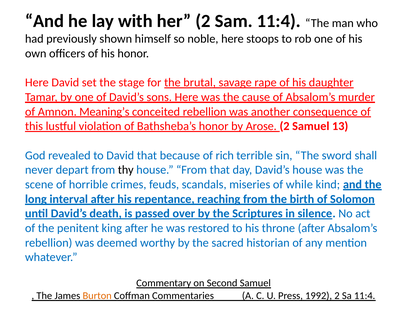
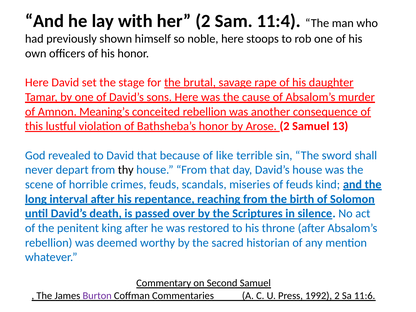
rich: rich -> like
of while: while -> feuds
Burton colour: orange -> purple
Sa 11:4: 11:4 -> 11:6
